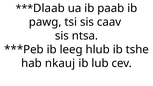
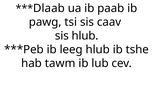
sis ntsa: ntsa -> hlub
nkauj: nkauj -> tawm
